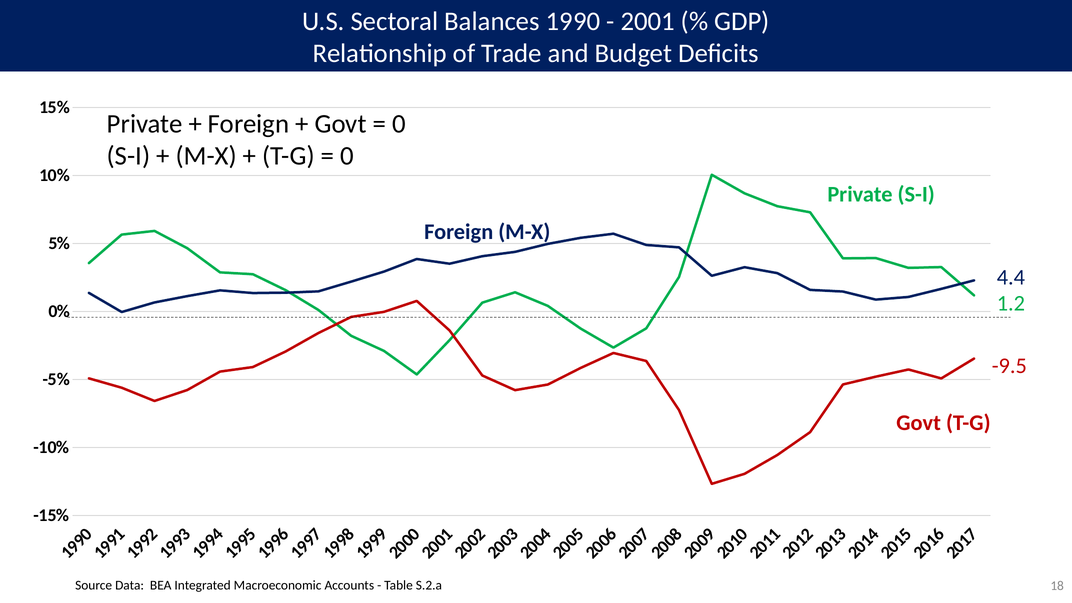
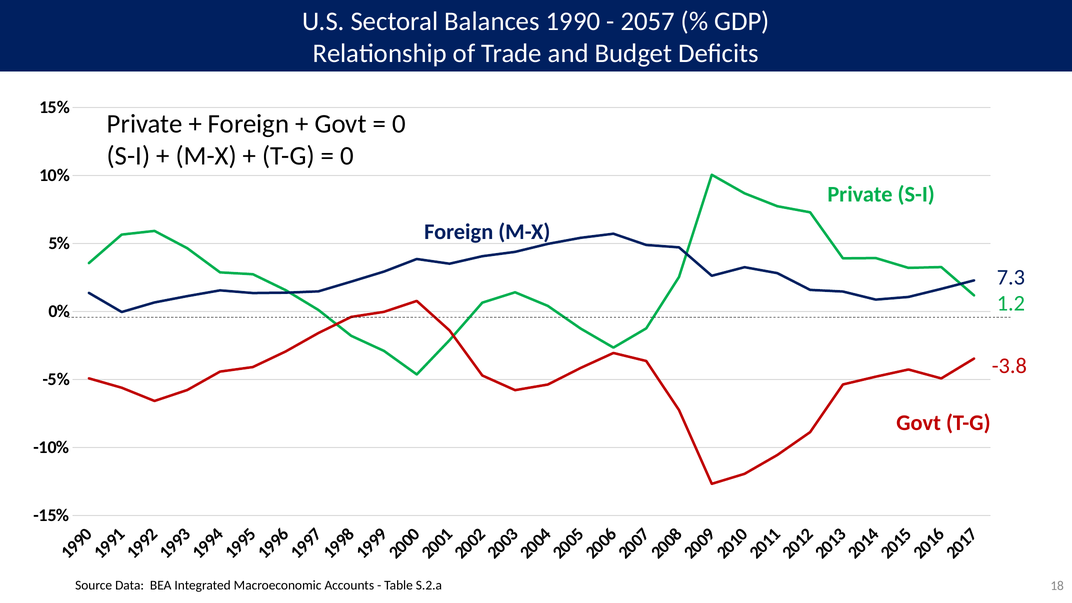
2001: 2001 -> 2057
4.4: 4.4 -> 7.3
-9.5: -9.5 -> -3.8
